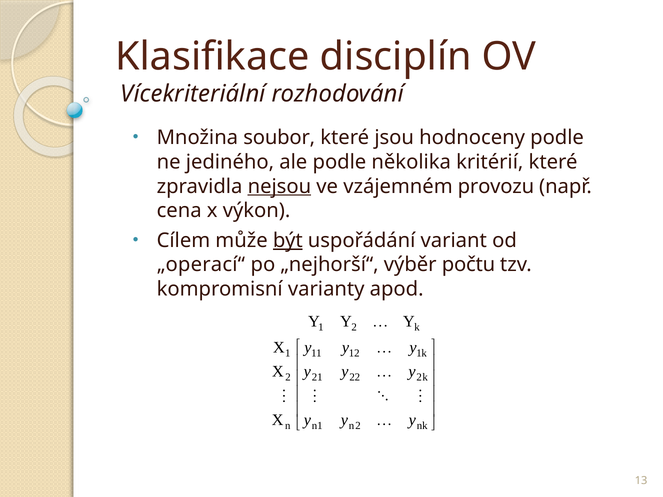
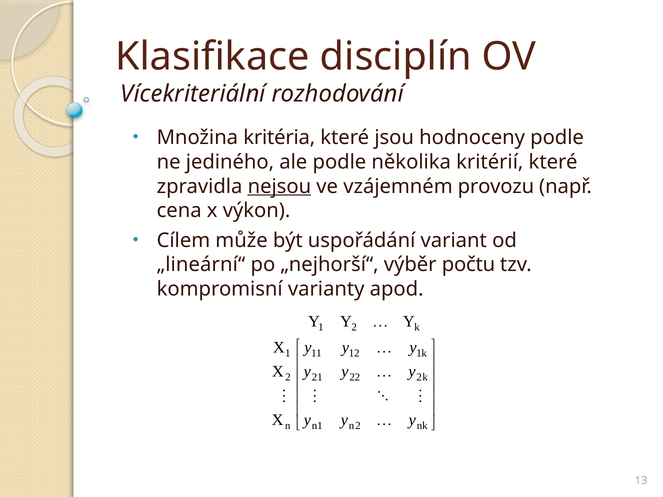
soubor: soubor -> kritéria
být underline: present -> none
„operací“: „operací“ -> „lineární“
